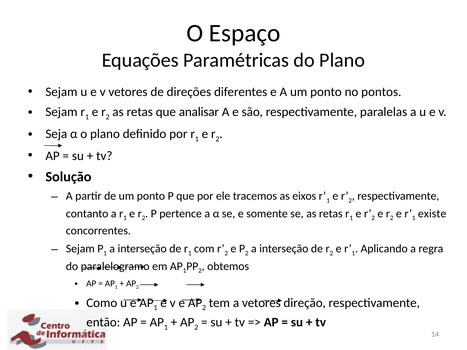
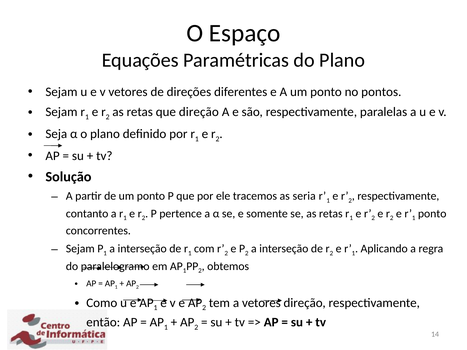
que analisar: analisar -> direção
eixos: eixos -> seria
existe at (432, 214): existe -> ponto
